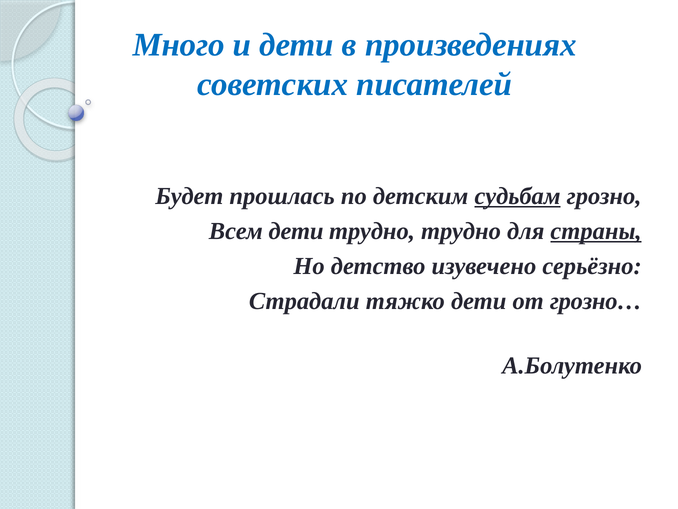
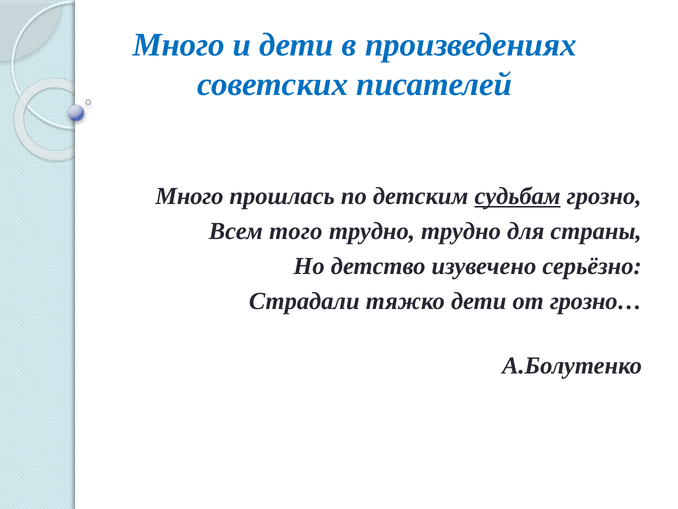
Будет at (189, 196): Будет -> Много
Всем дети: дети -> того
страны underline: present -> none
